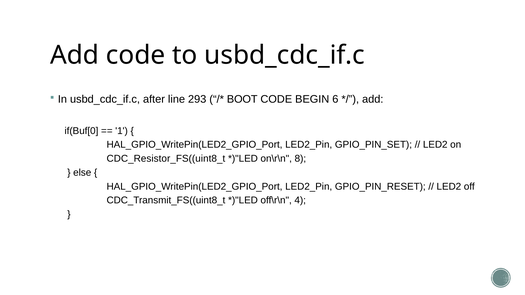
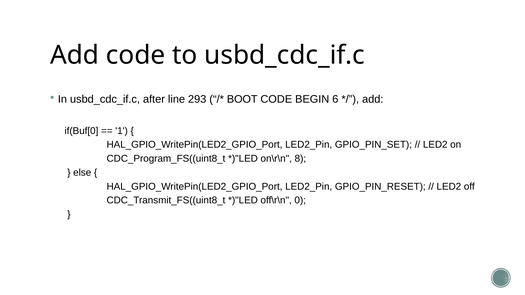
CDC_Resistor_FS((uint8_t: CDC_Resistor_FS((uint8_t -> CDC_Program_FS((uint8_t
4: 4 -> 0
